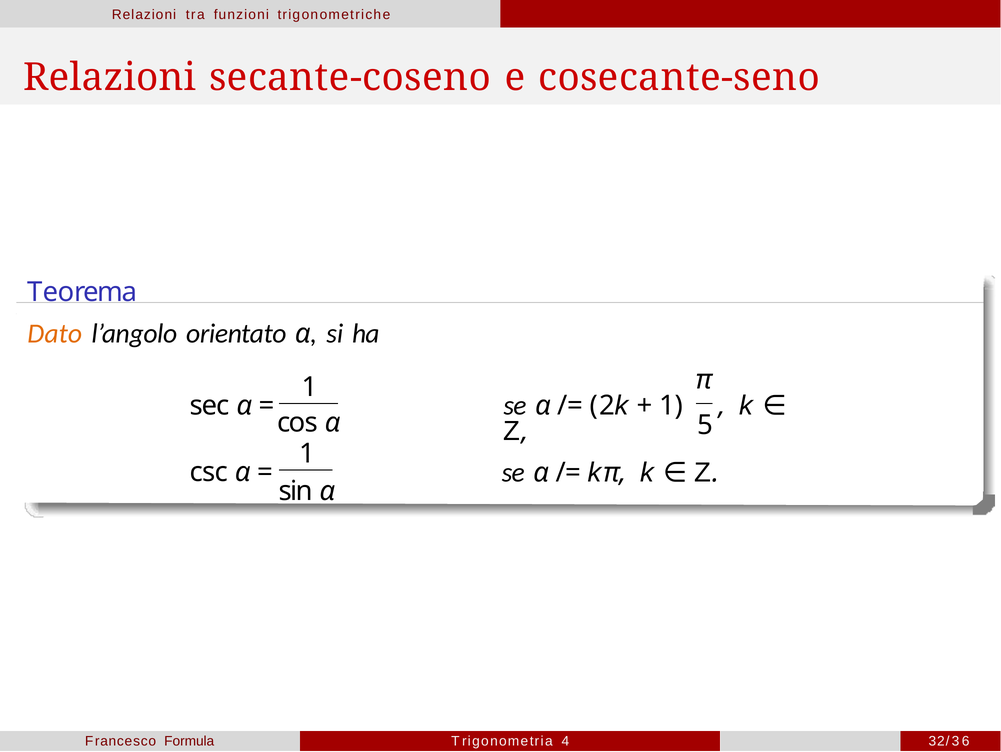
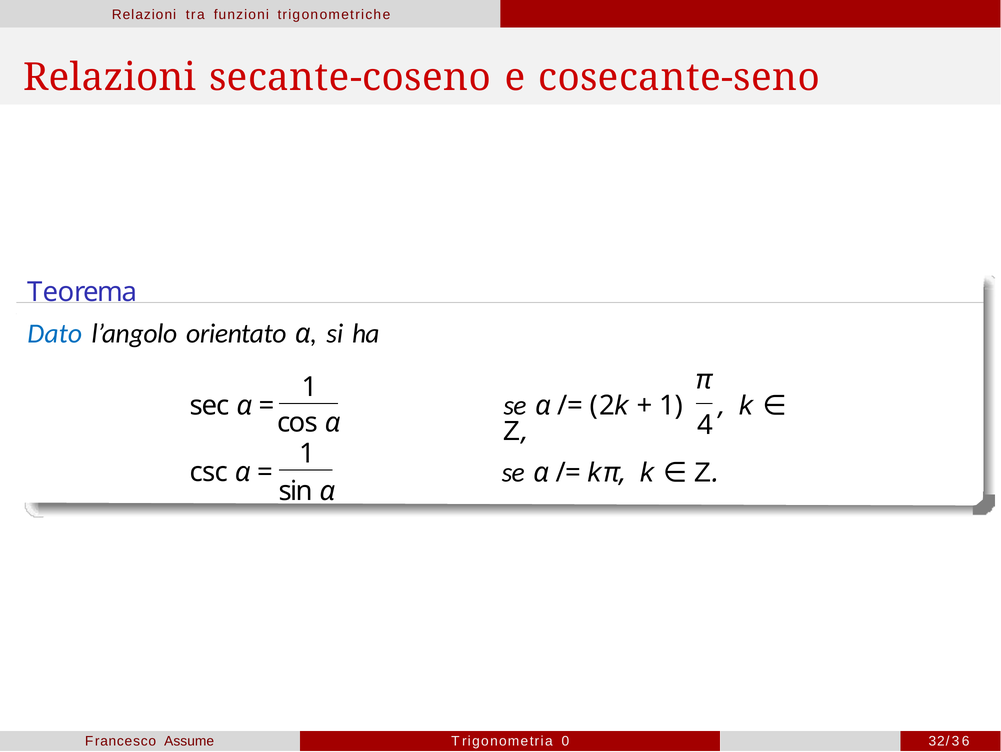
Dato colour: orange -> blue
5: 5 -> 4
Formula: Formula -> Assume
4: 4 -> 0
